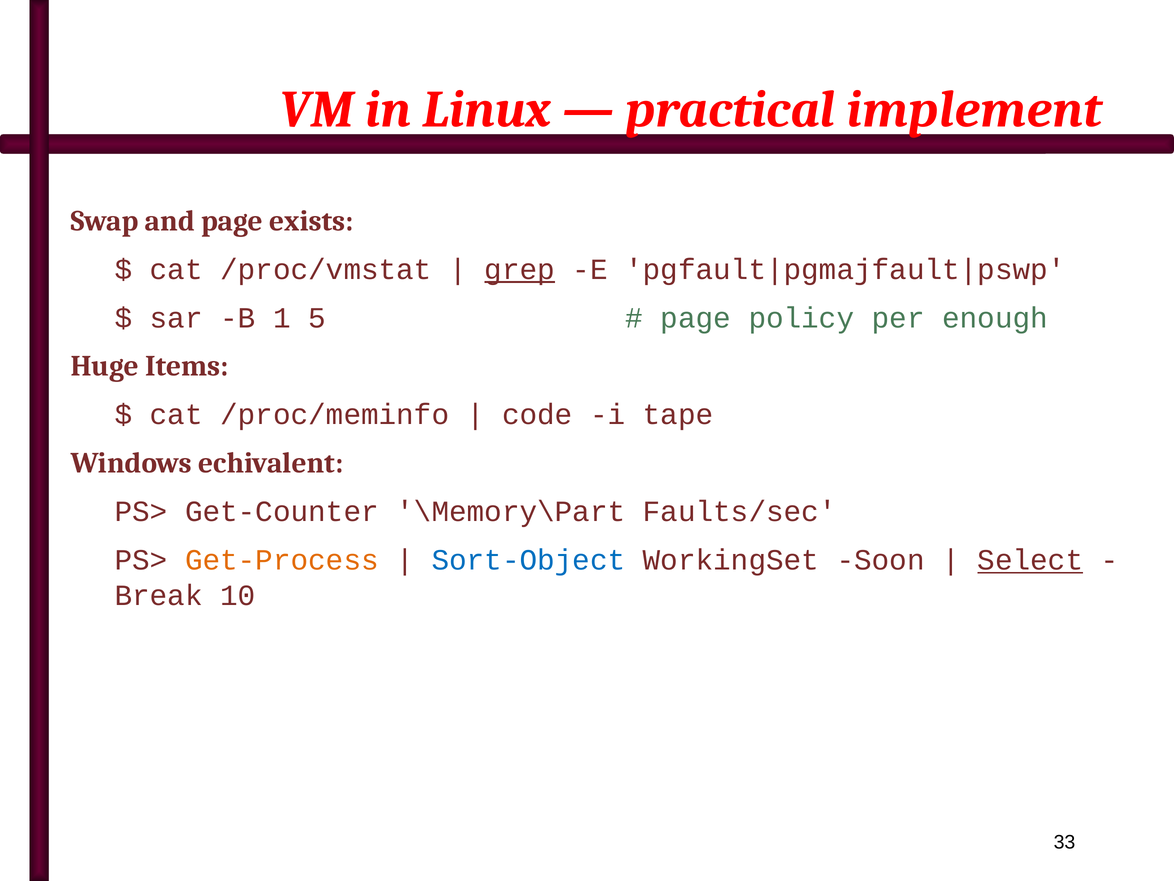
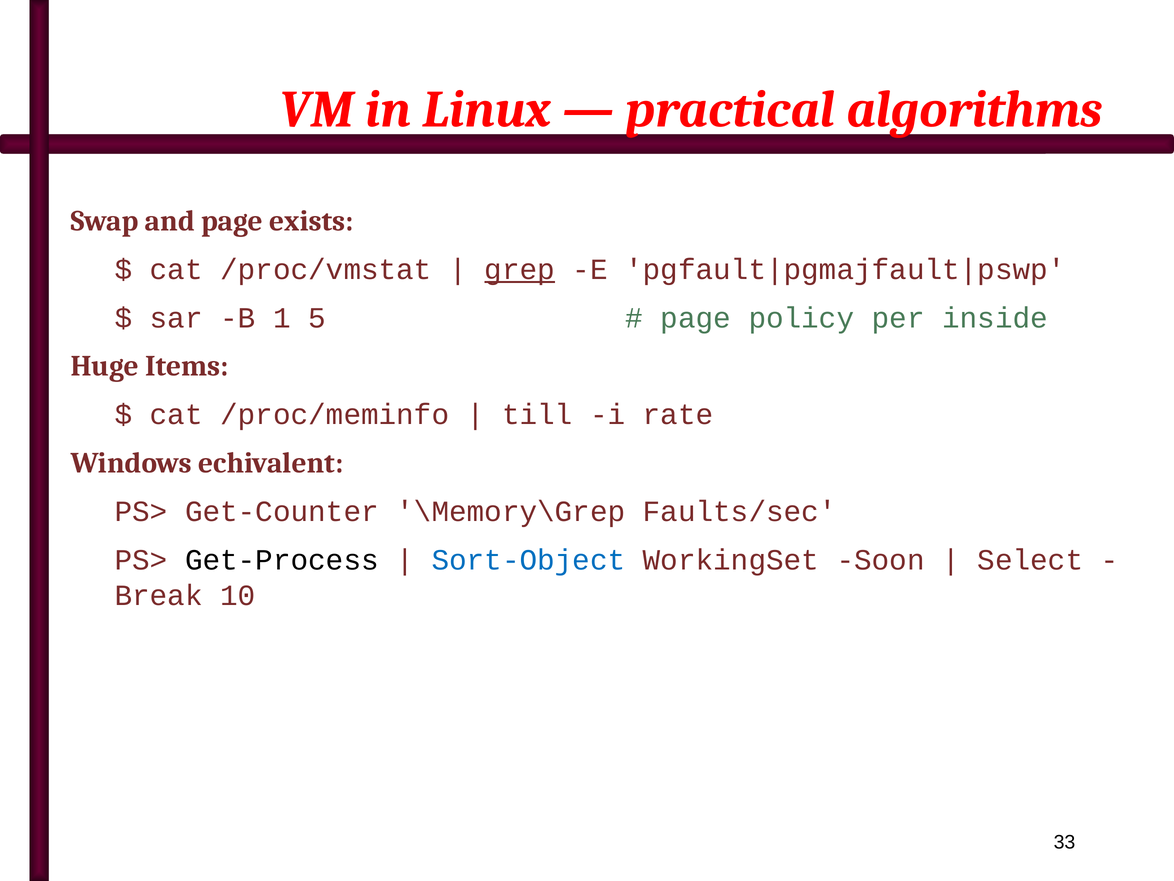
implement: implement -> algorithms
enough: enough -> inside
code: code -> till
tape: tape -> rate
\Memory\Part: \Memory\Part -> \Memory\Grep
Get-Process colour: orange -> black
Select underline: present -> none
